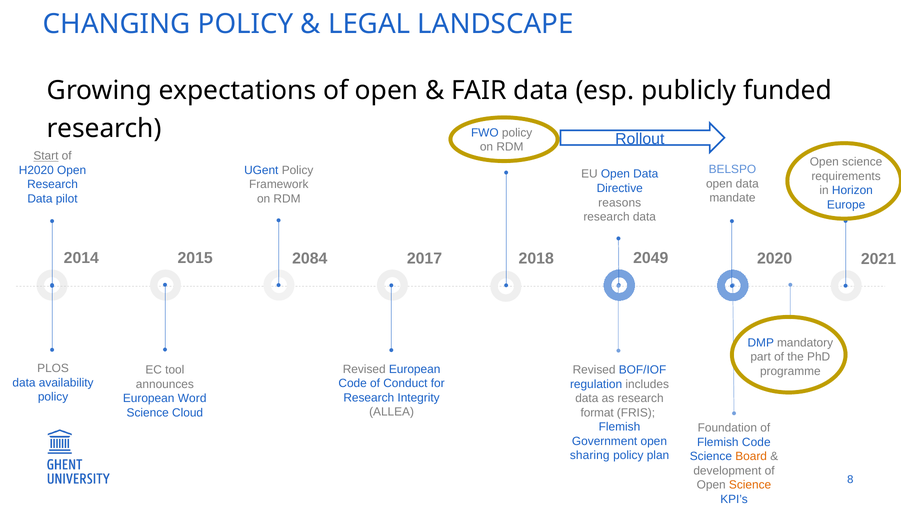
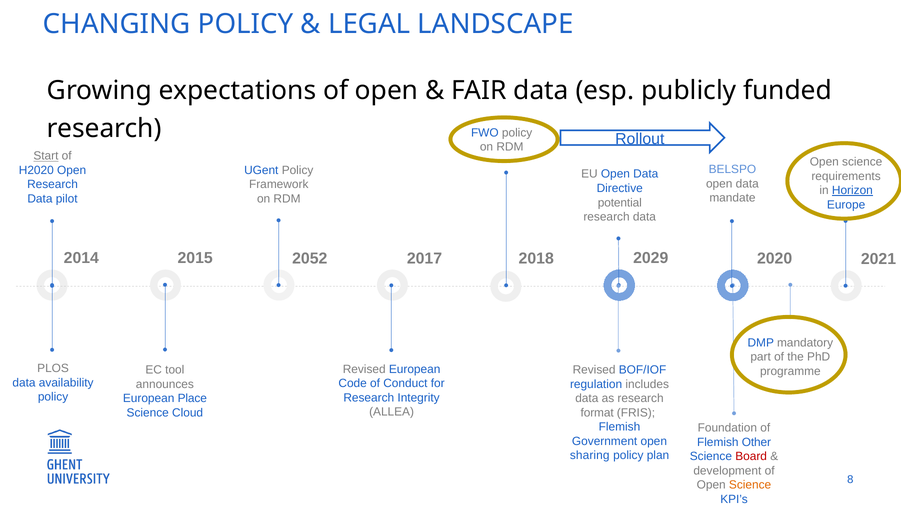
Horizon underline: none -> present
reasons: reasons -> potential
2049: 2049 -> 2029
2084: 2084 -> 2052
Word: Word -> Place
Flemish Code: Code -> Other
Board colour: orange -> red
